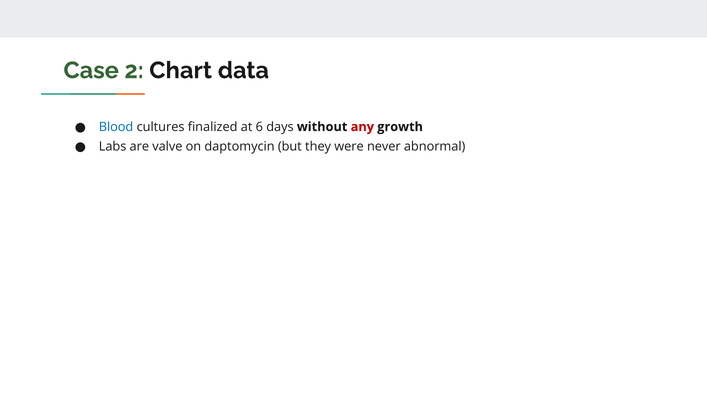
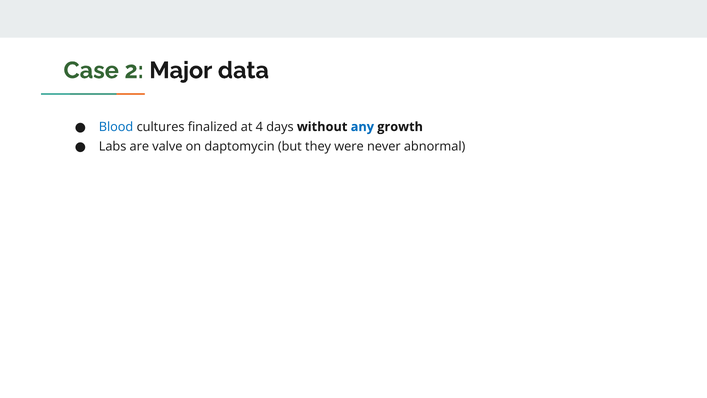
Chart: Chart -> Major
6: 6 -> 4
any colour: red -> blue
